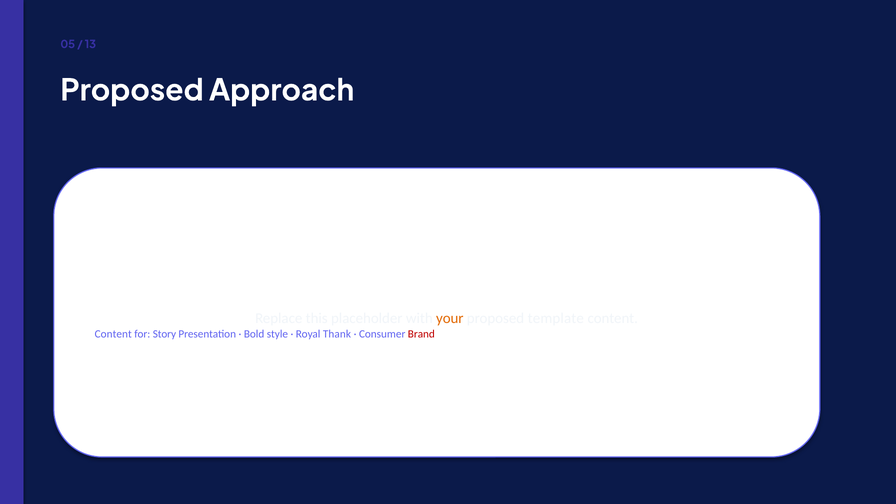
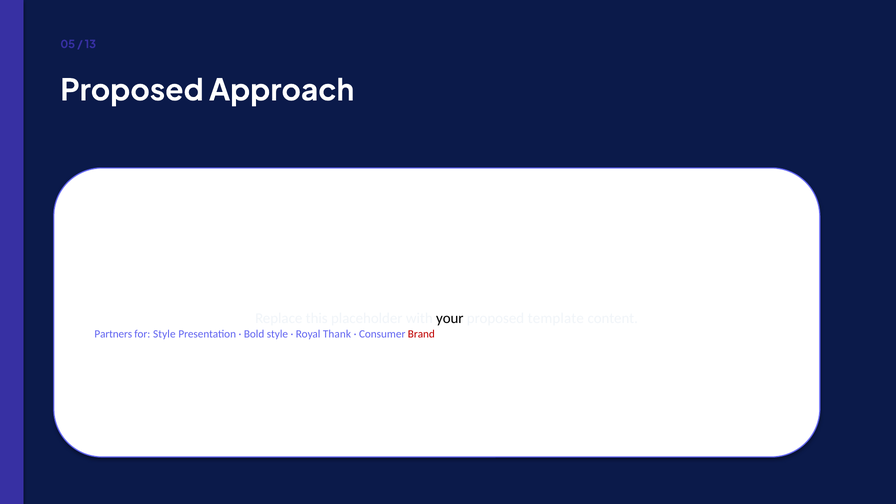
your colour: orange -> black
Content at (113, 334): Content -> Partners
for Story: Story -> Style
